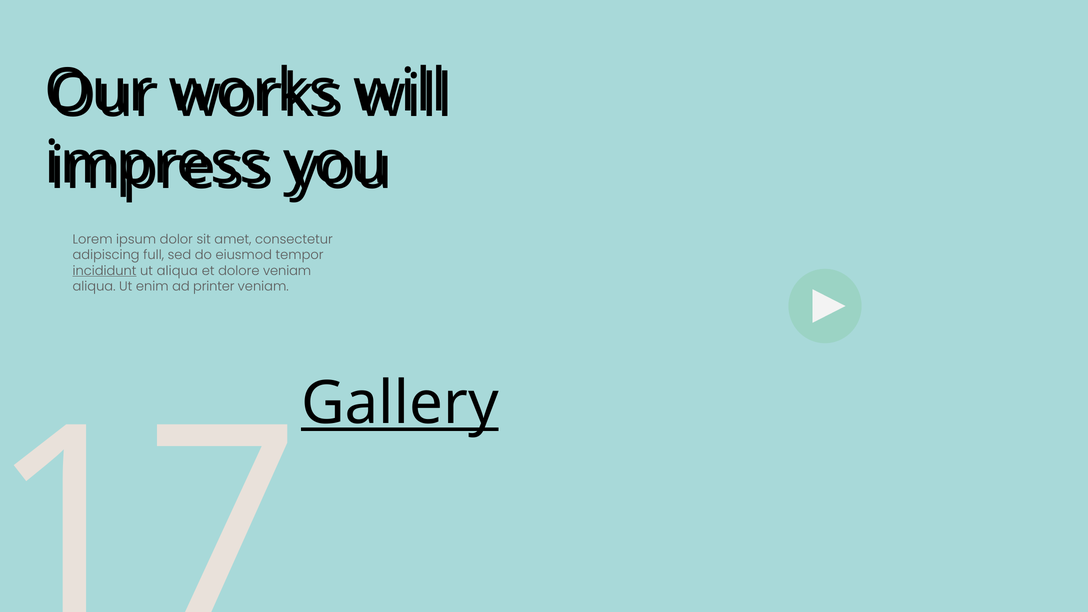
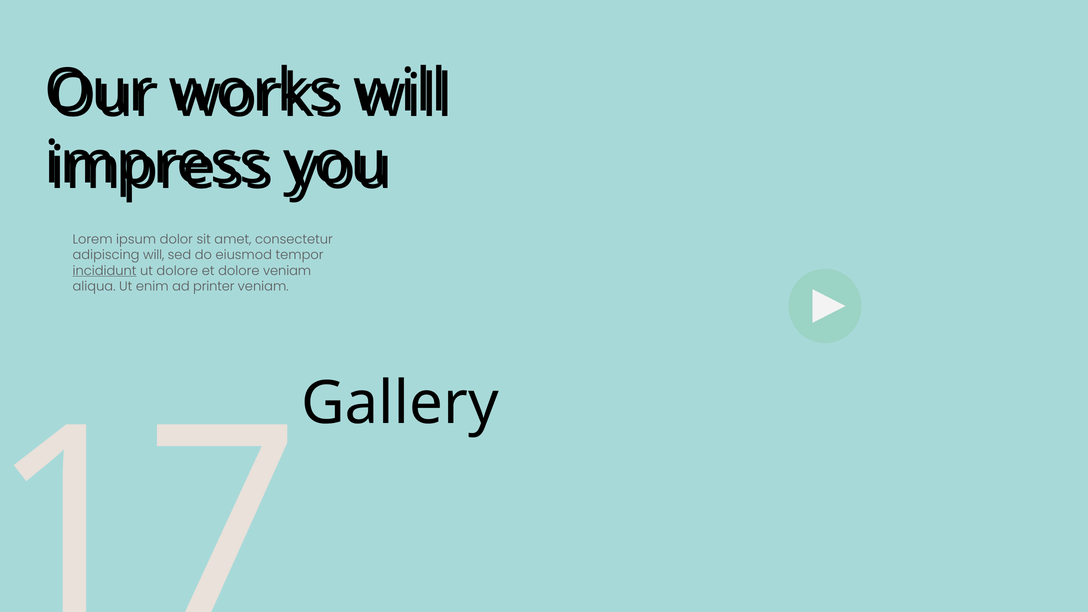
adipiscing full: full -> will
ut aliqua: aliqua -> dolore
Gallery underline: present -> none
